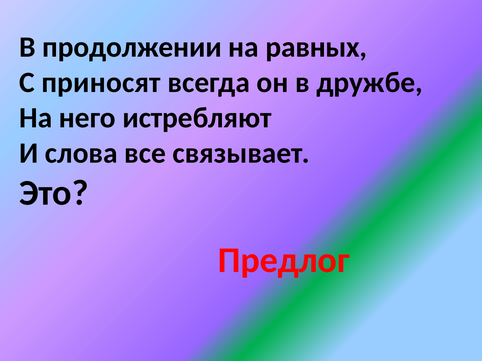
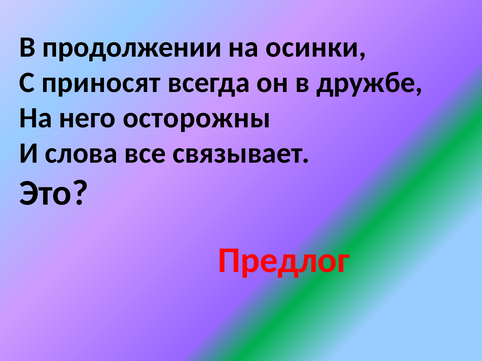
равных: равных -> осинки
истребляют: истребляют -> осторожны
